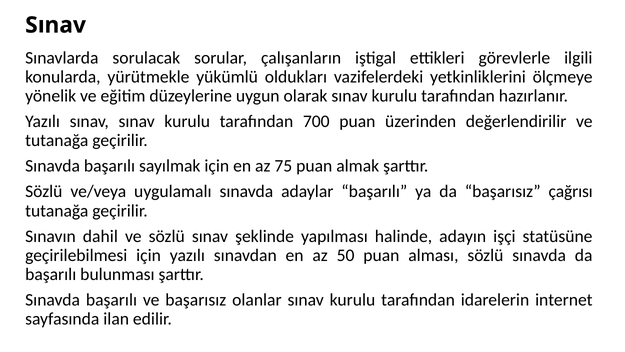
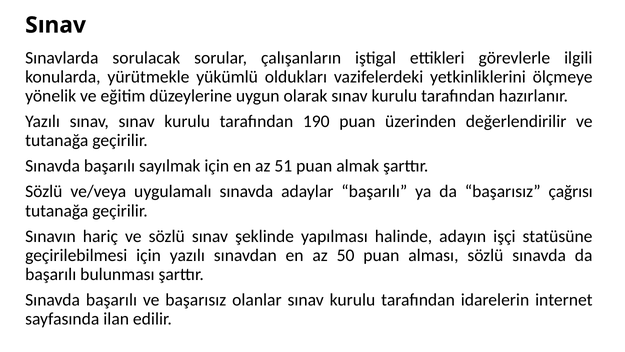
700: 700 -> 190
75: 75 -> 51
dahil: dahil -> hariç
